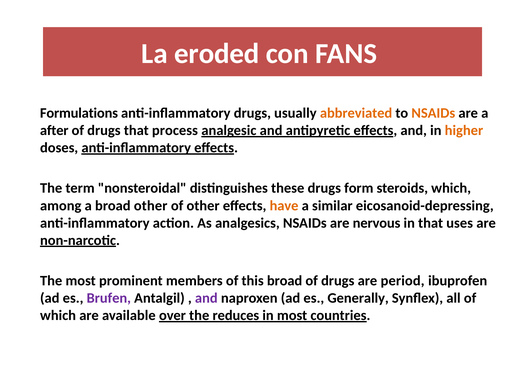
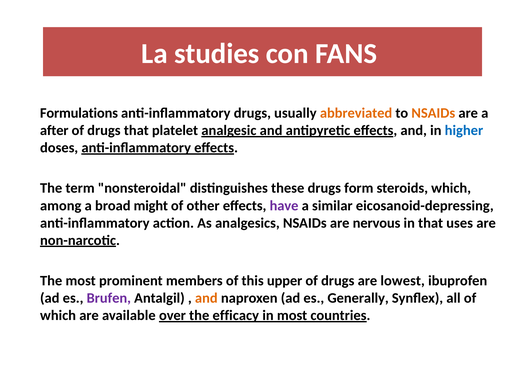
eroded: eroded -> studies
process: process -> platelet
higher colour: orange -> blue
broad other: other -> might
have colour: orange -> purple
this broad: broad -> upper
period: period -> lowest
and at (206, 299) colour: purple -> orange
reduces: reduces -> efficacy
